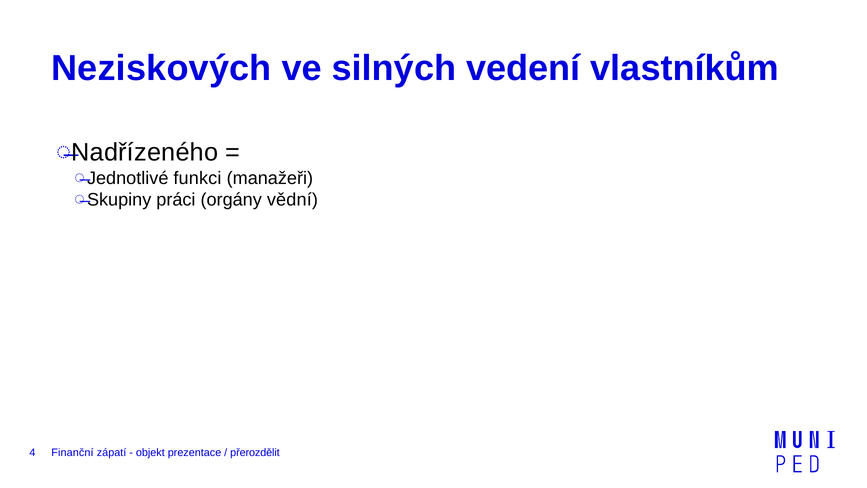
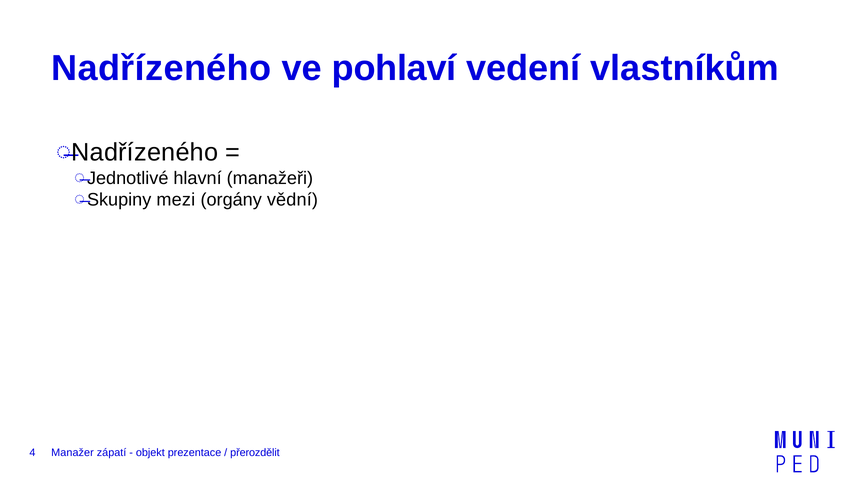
Neziskových at (161, 68): Neziskových -> Nadřízeného
silných: silných -> pohlaví
funkci: funkci -> hlavní
práci: práci -> mezi
Finanční: Finanční -> Manažer
